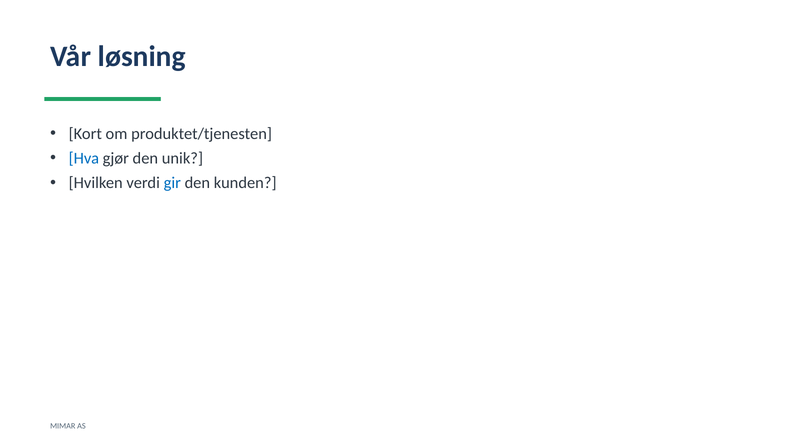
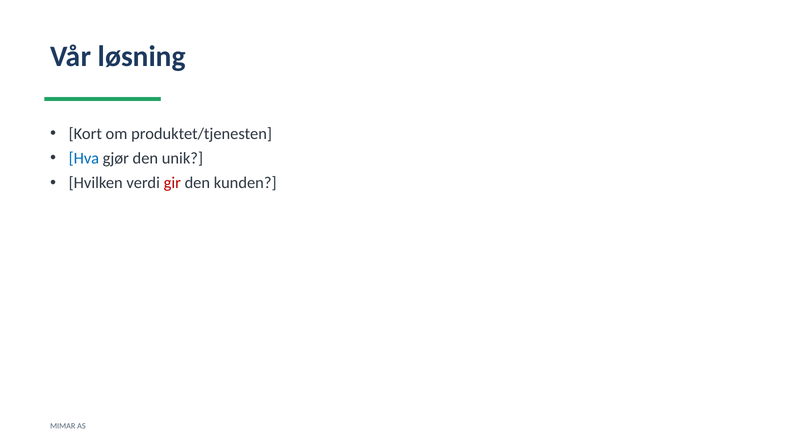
gir colour: blue -> red
